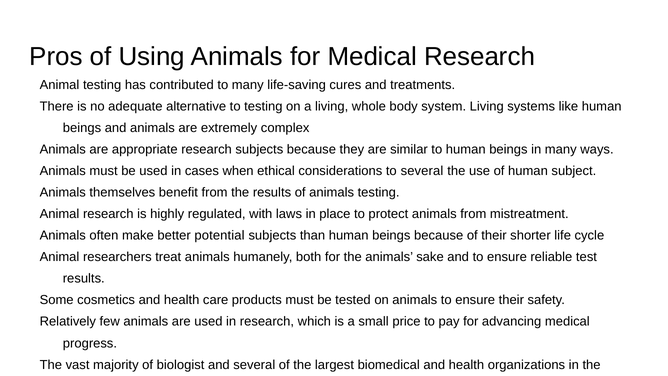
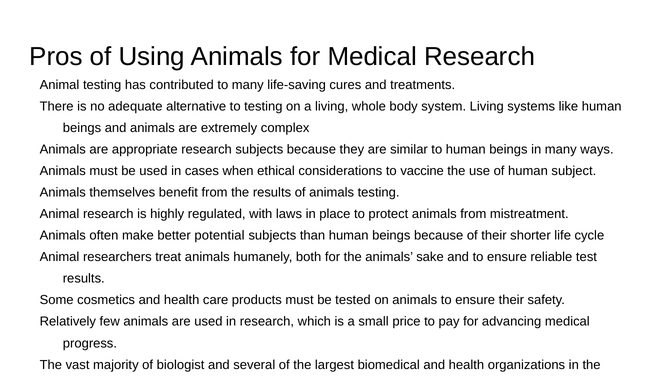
to several: several -> vaccine
